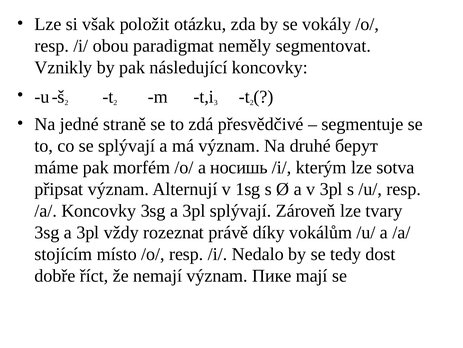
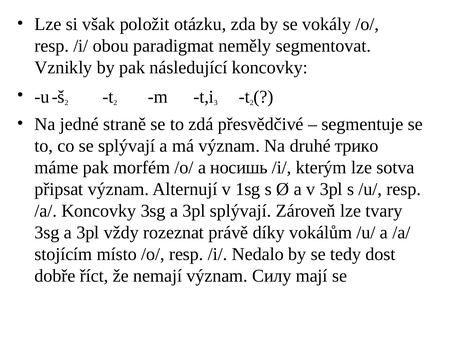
берут: берут -> трико
Пике: Пике -> Силу
